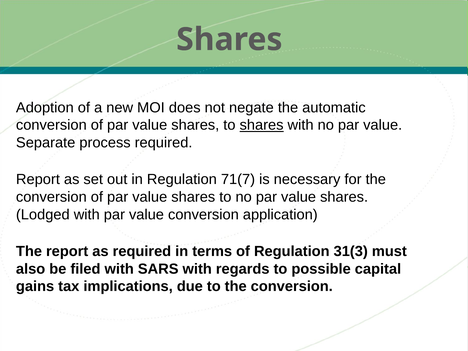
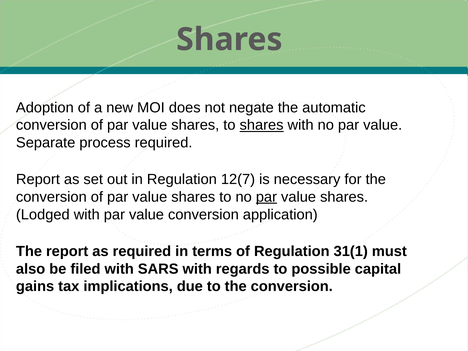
71(7: 71(7 -> 12(7
par at (266, 197) underline: none -> present
31(3: 31(3 -> 31(1
